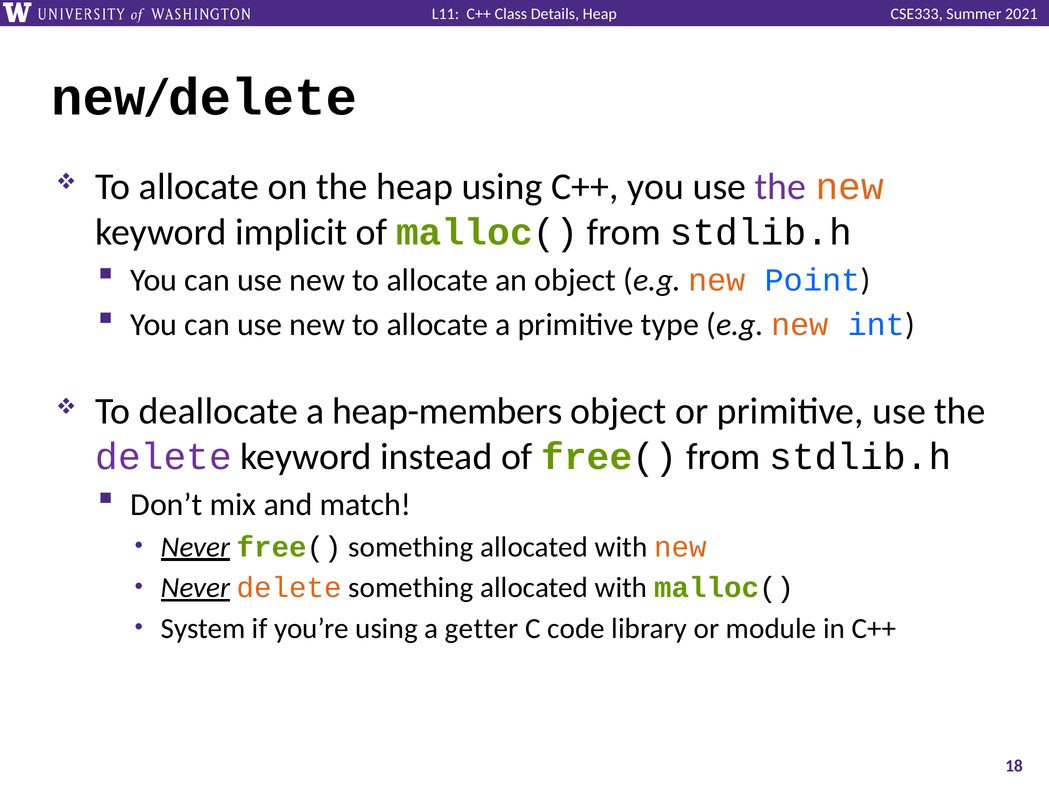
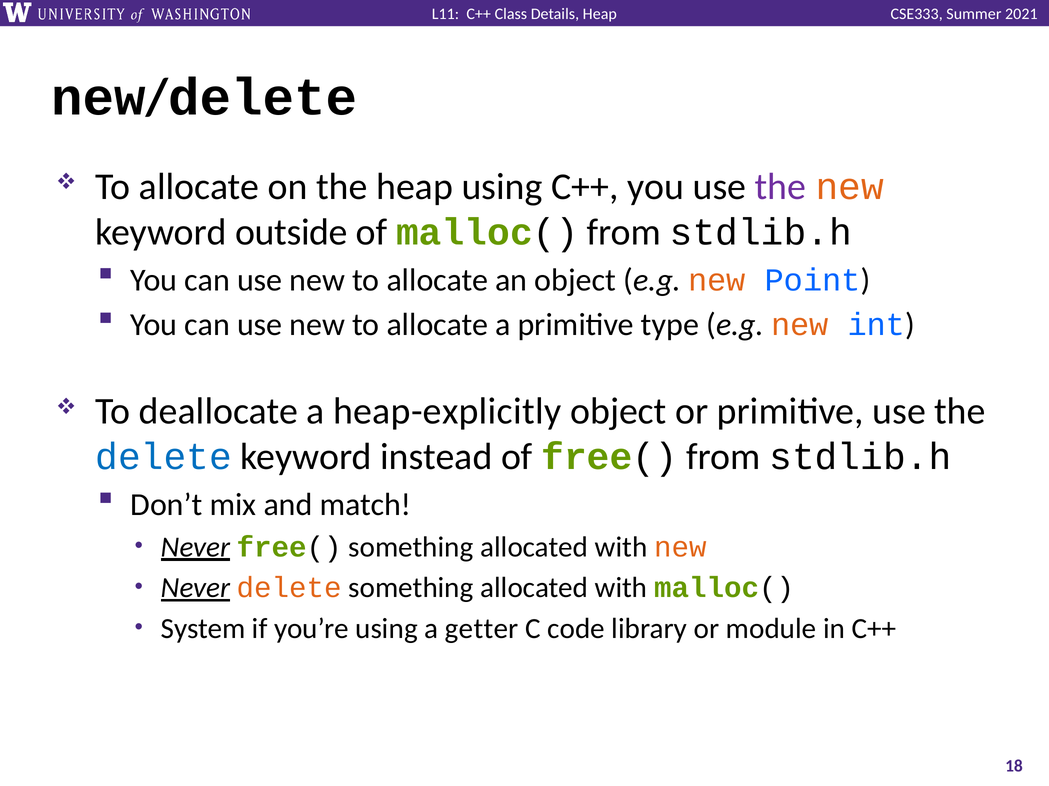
implicit: implicit -> outside
heap-members: heap-members -> heap-explicitly
delete at (164, 457) colour: purple -> blue
